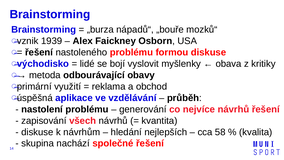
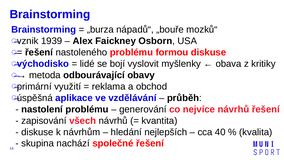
58: 58 -> 40
